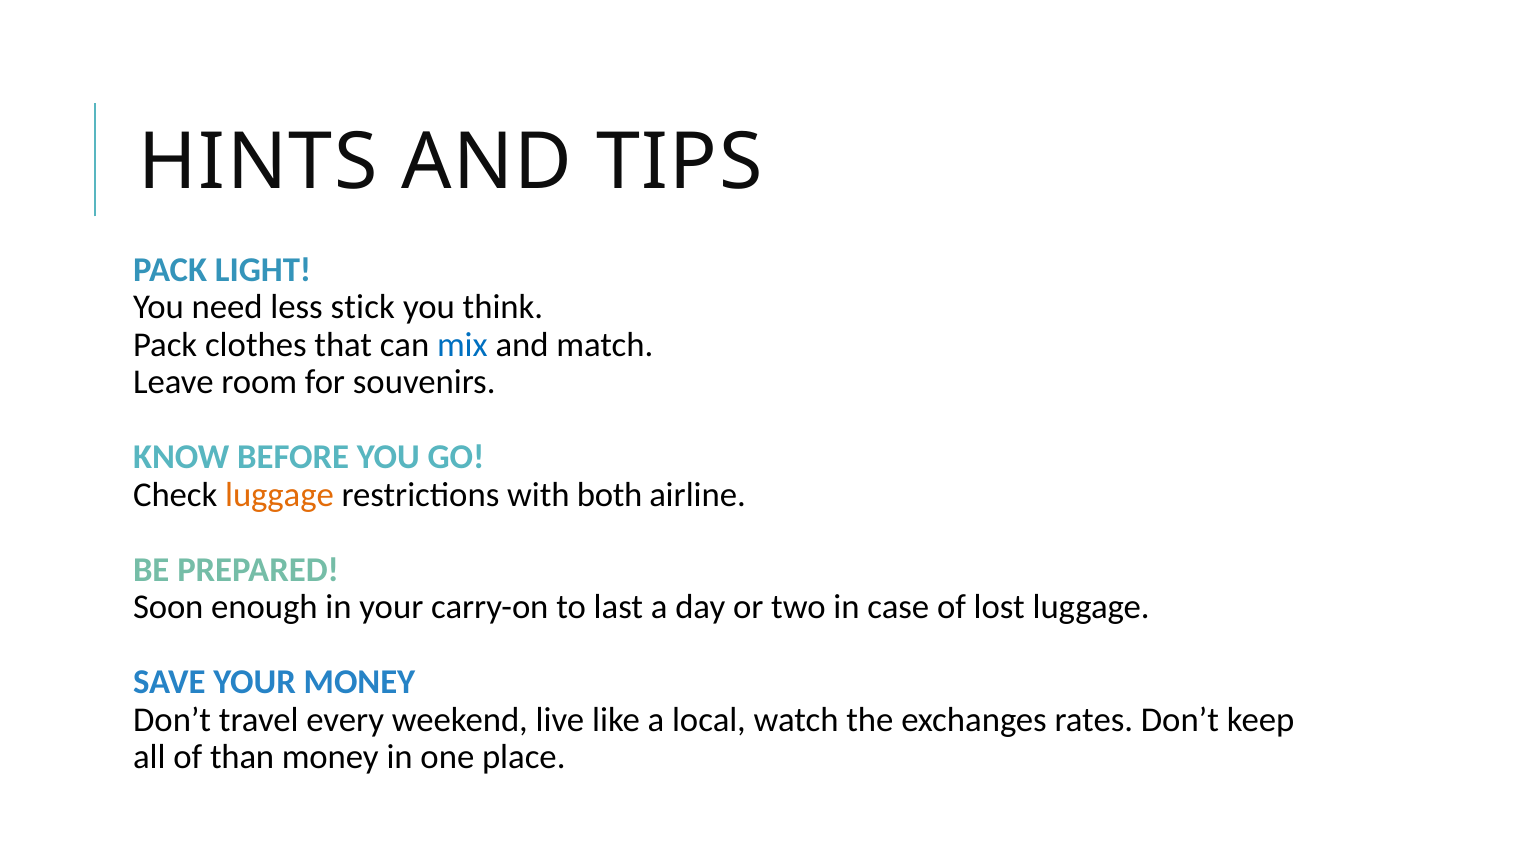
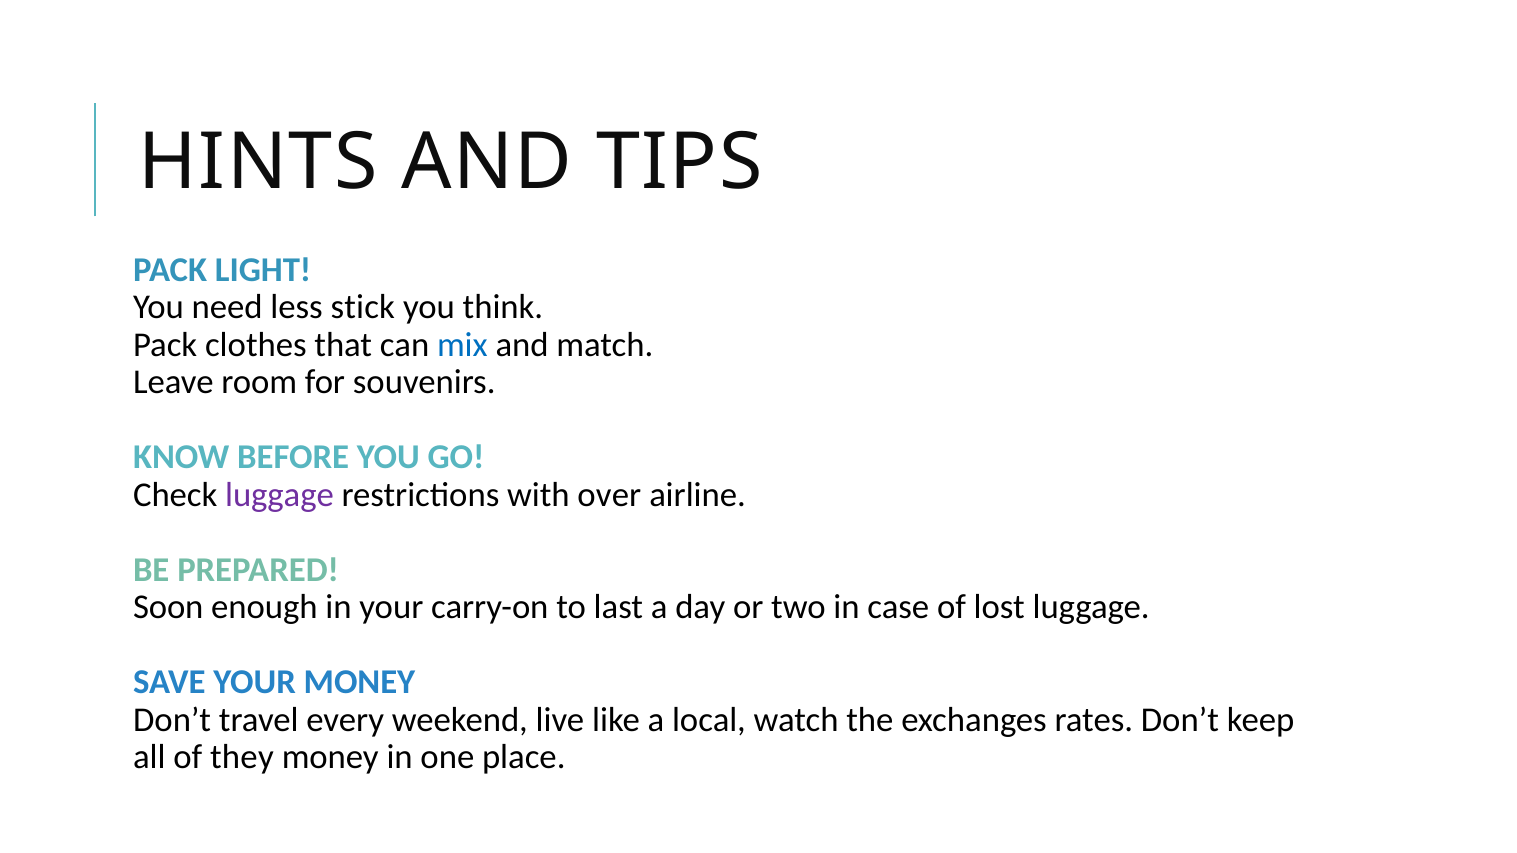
luggage at (280, 495) colour: orange -> purple
both: both -> over
than: than -> they
